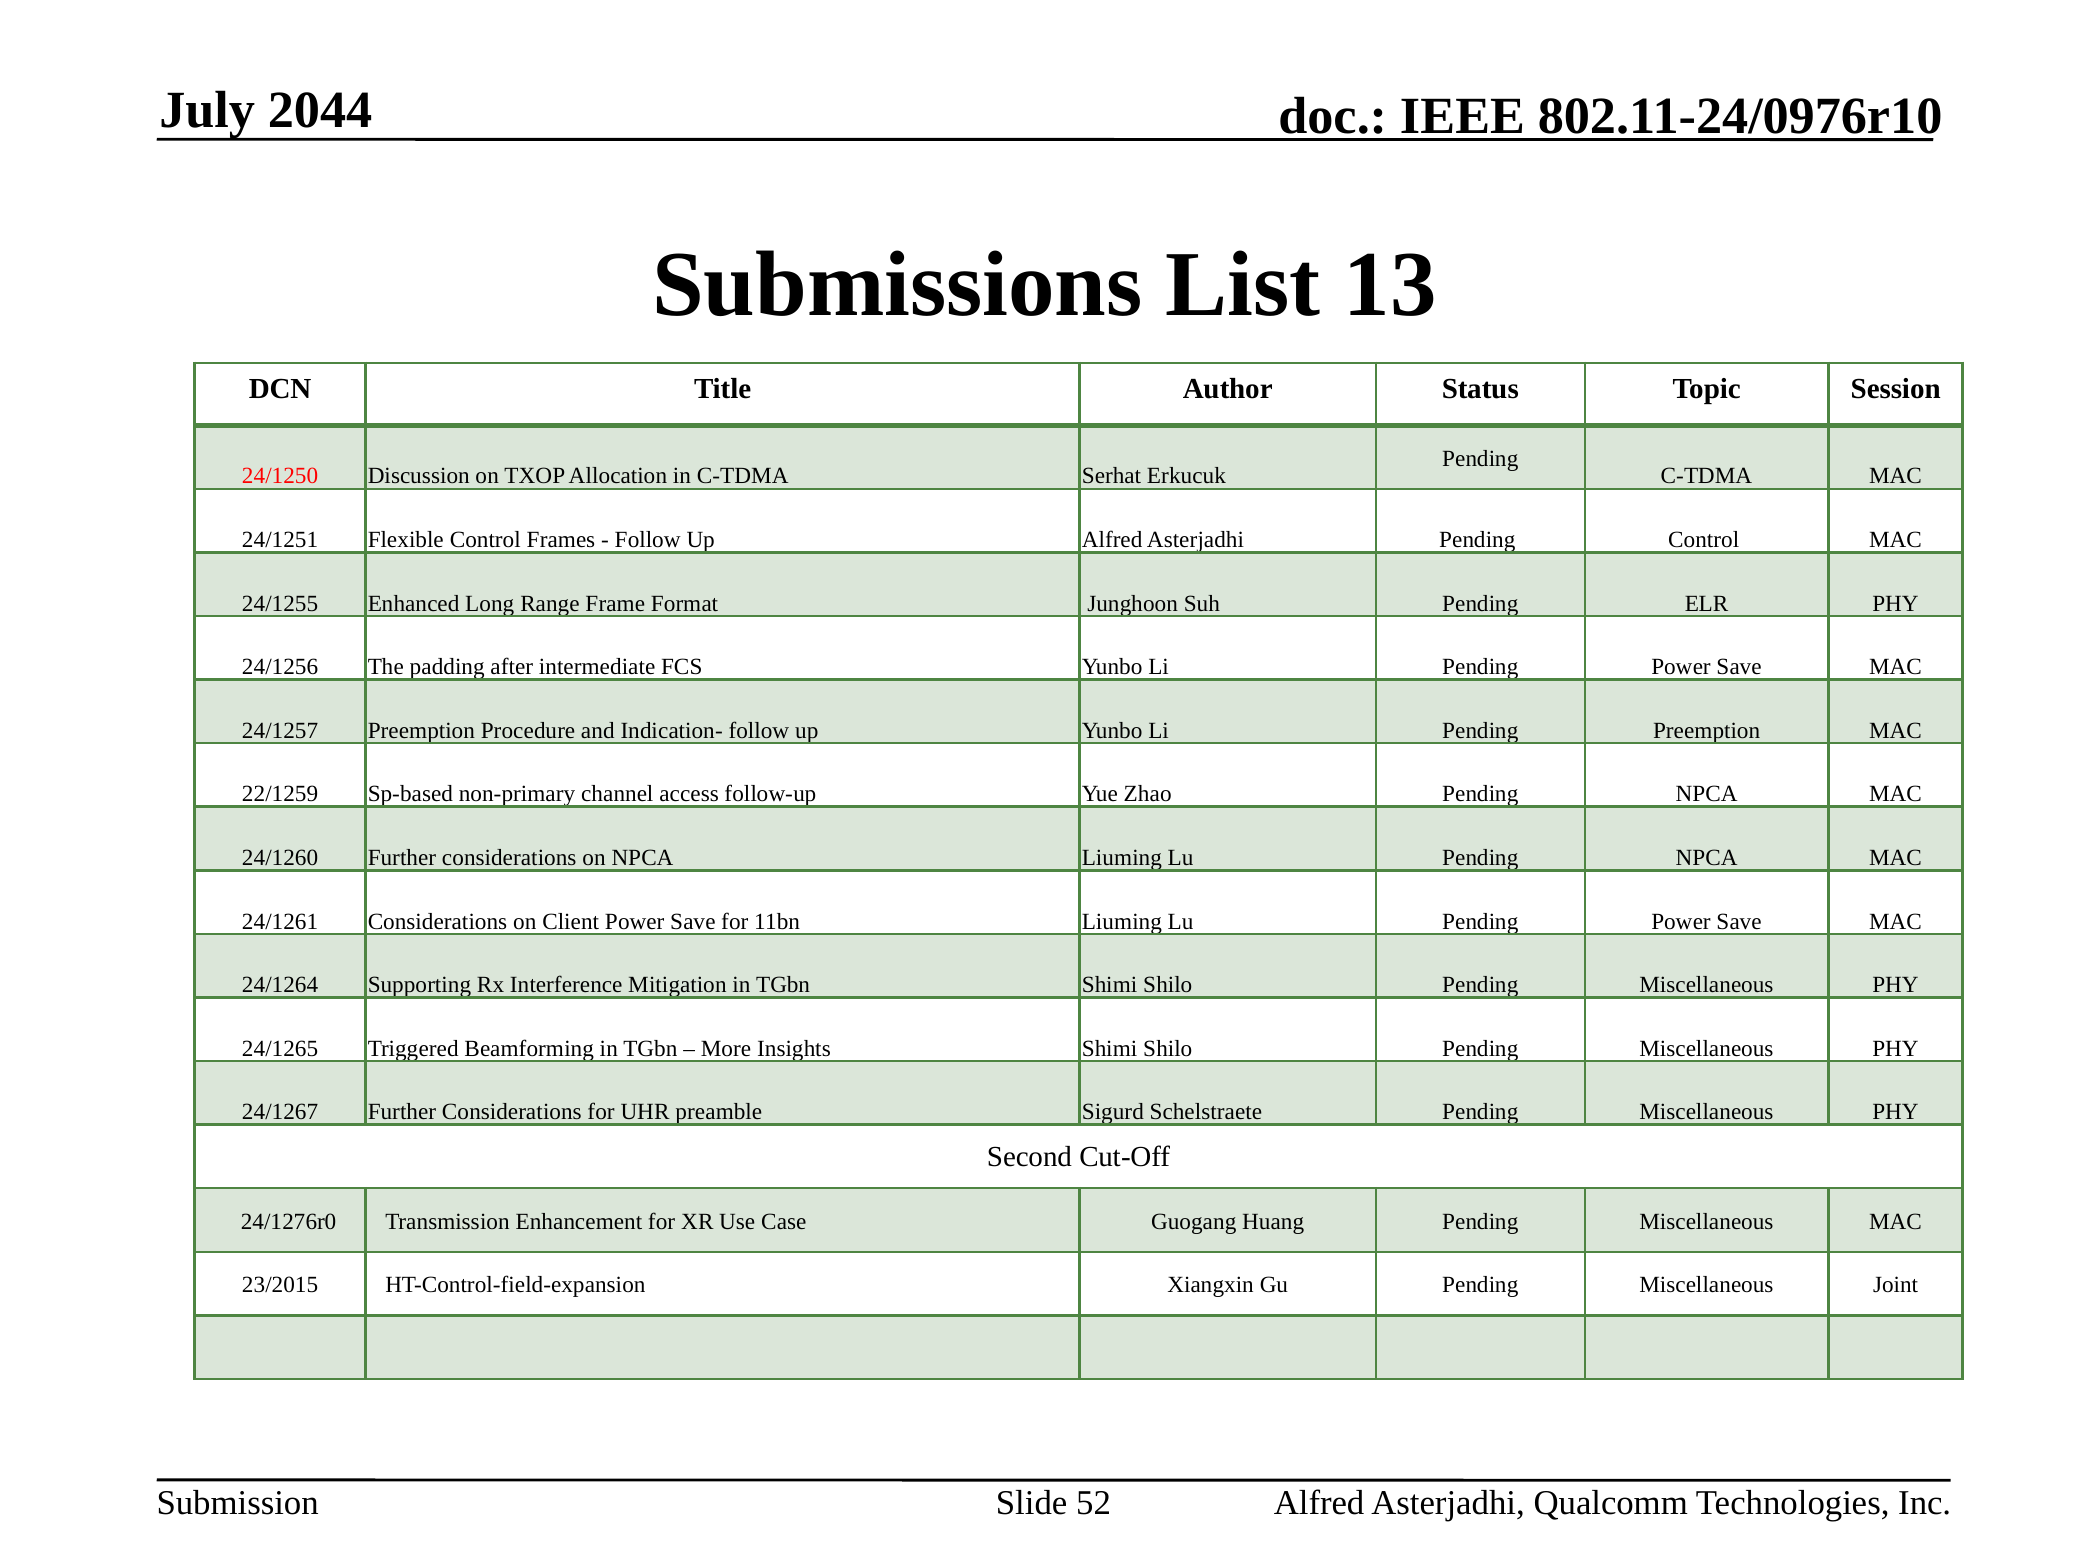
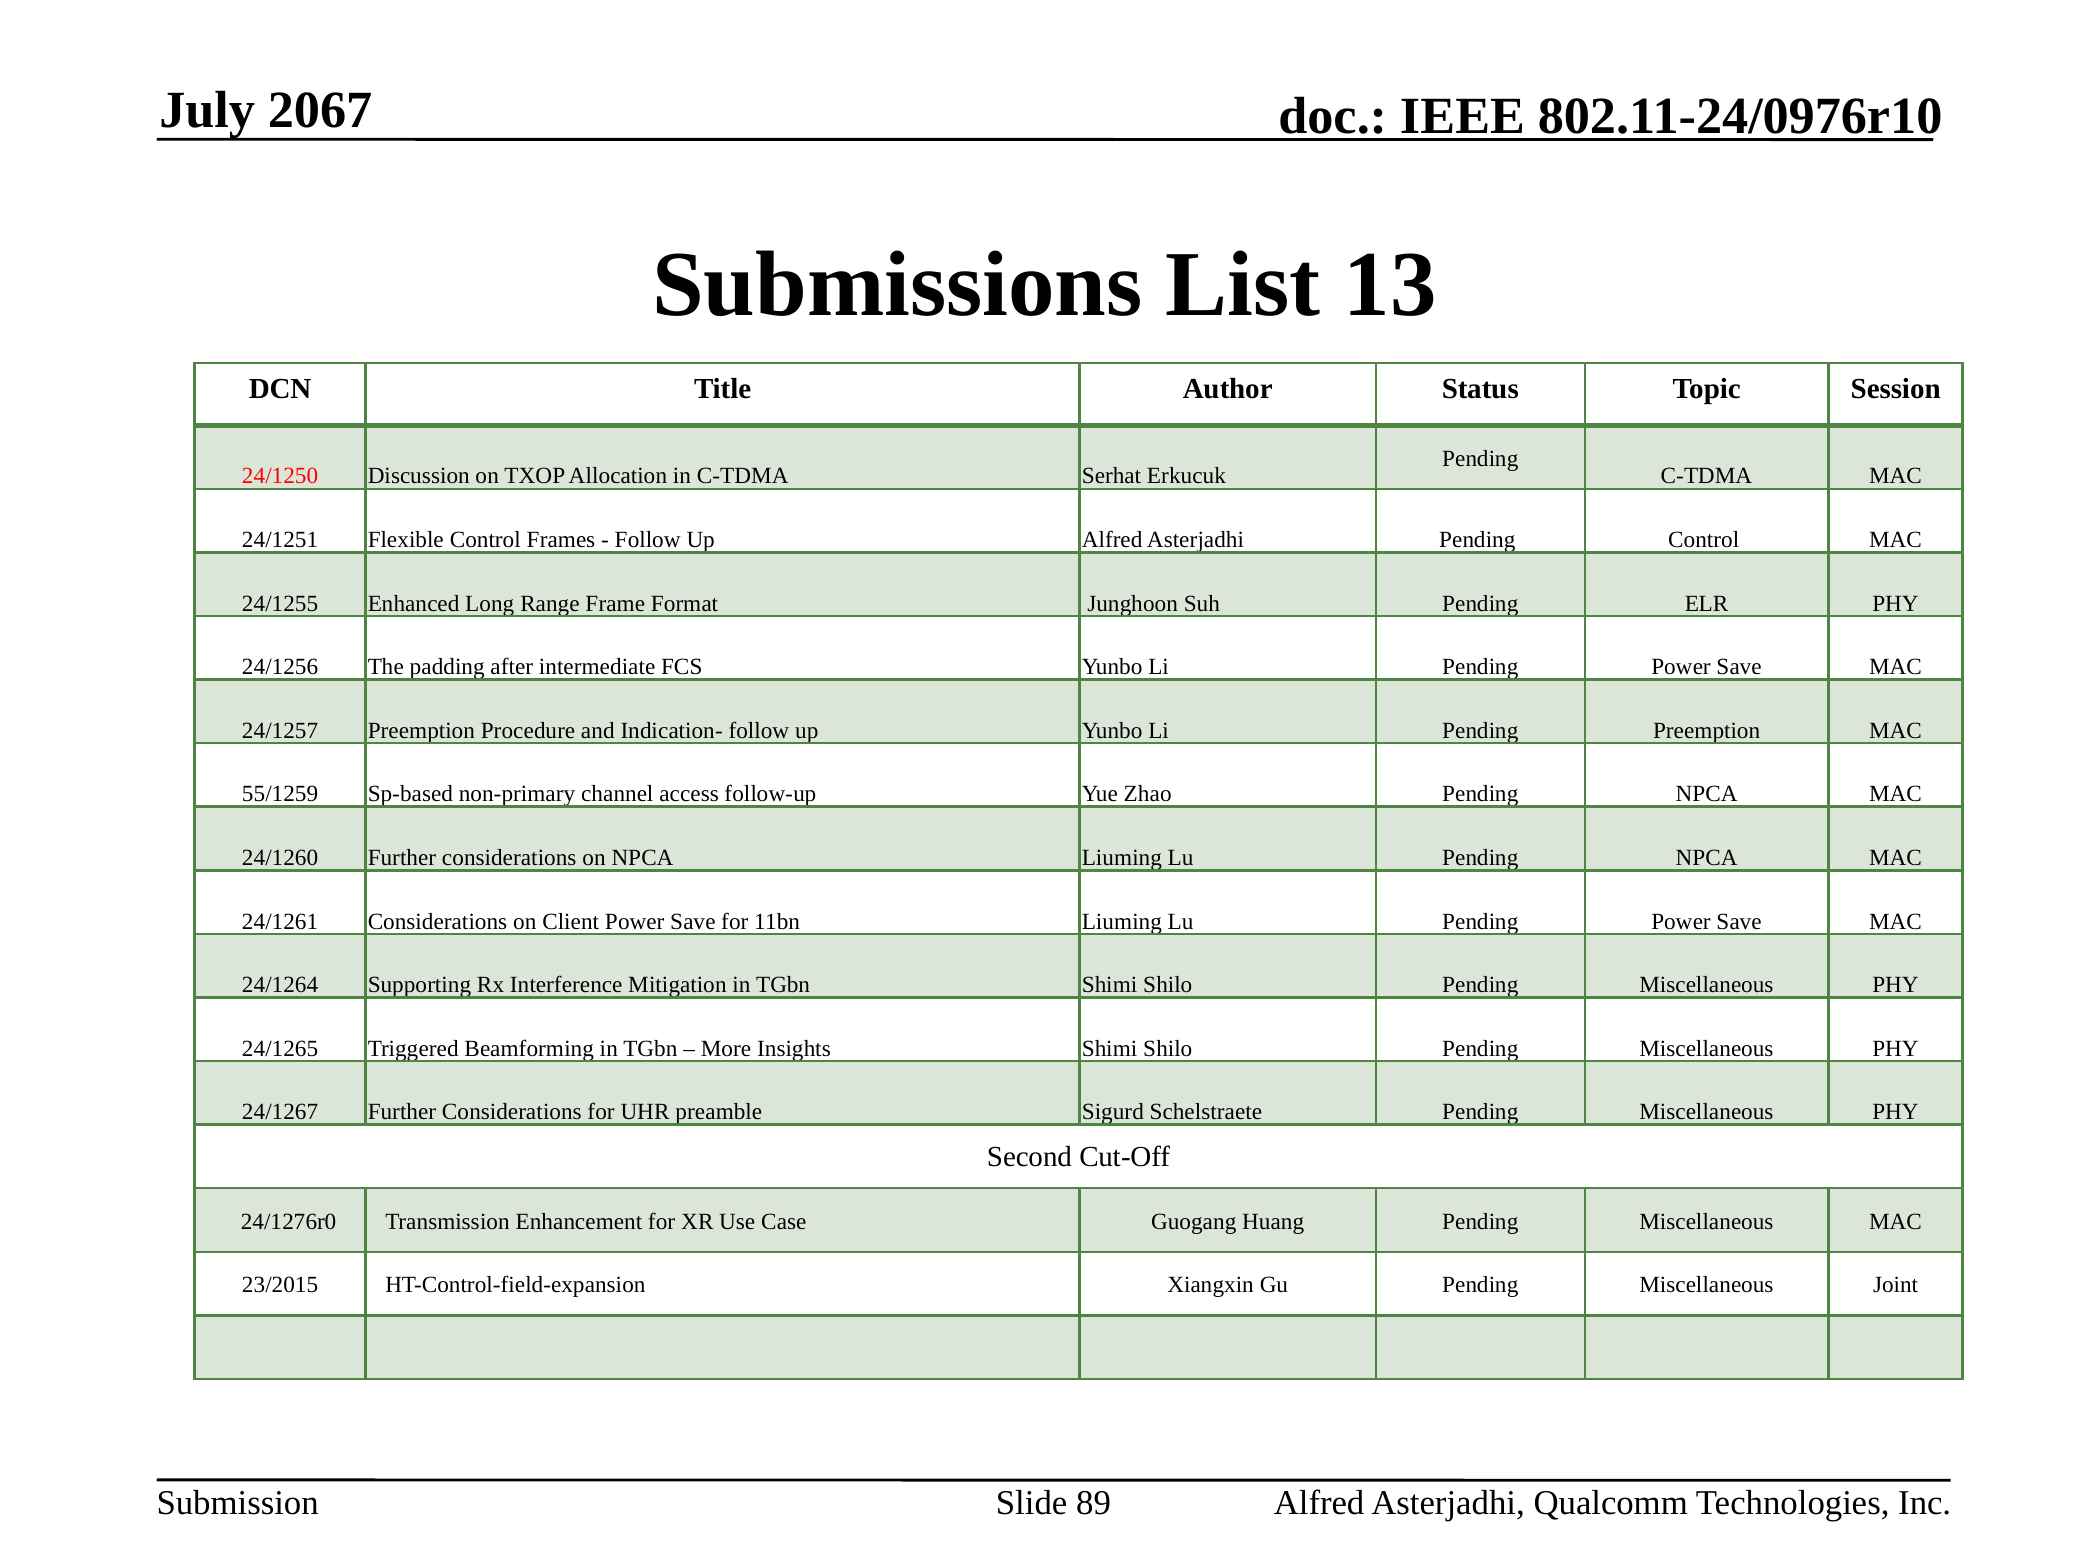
2044: 2044 -> 2067
22/1259: 22/1259 -> 55/1259
52: 52 -> 89
